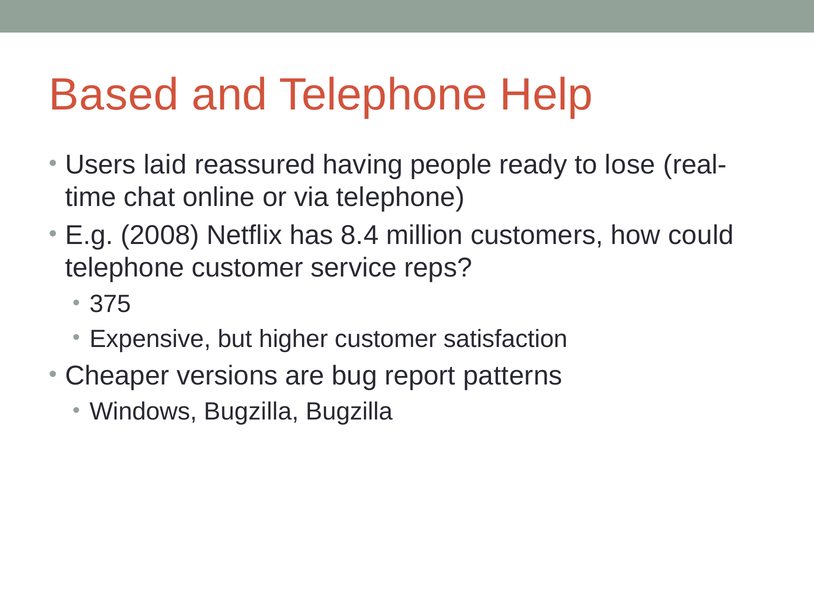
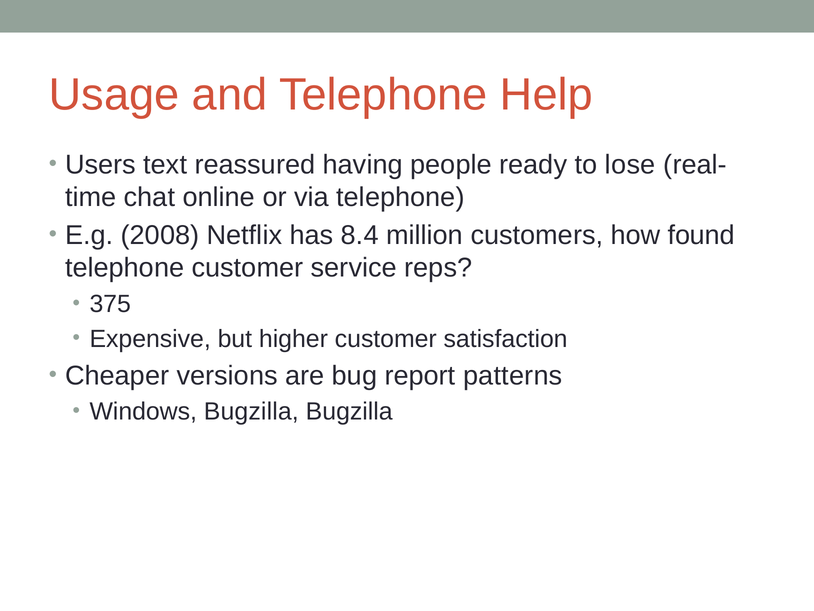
Based: Based -> Usage
laid: laid -> text
could: could -> found
